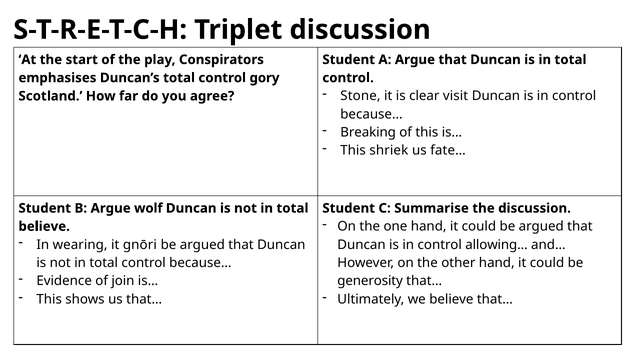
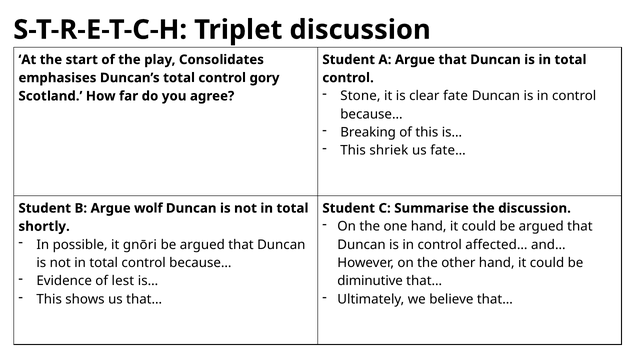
Conspirators: Conspirators -> Consolidates
visit: visit -> fate
believe at (44, 227): believe -> shortly
wearing: wearing -> possible
allowing…: allowing… -> affected…
join: join -> lest
generosity: generosity -> diminutive
